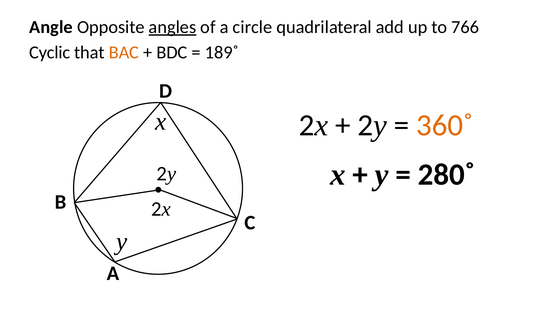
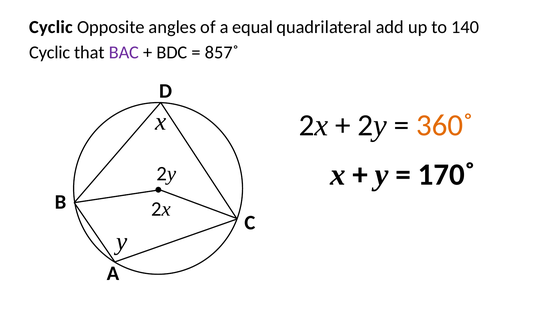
Angle at (51, 27): Angle -> Cyclic
angles underline: present -> none
circle: circle -> equal
766: 766 -> 140
BAC colour: orange -> purple
189˚: 189˚ -> 857˚
280˚: 280˚ -> 170˚
